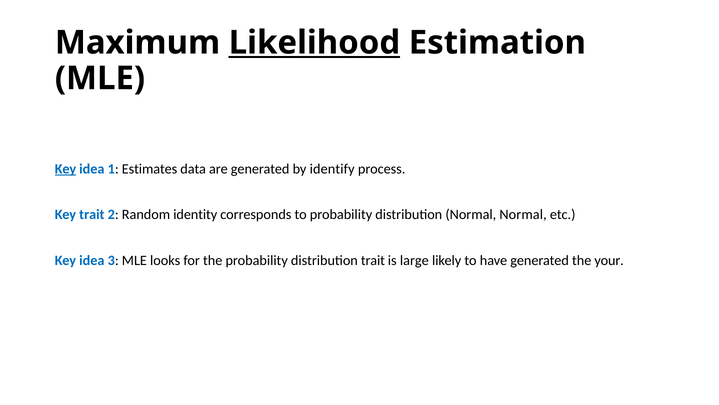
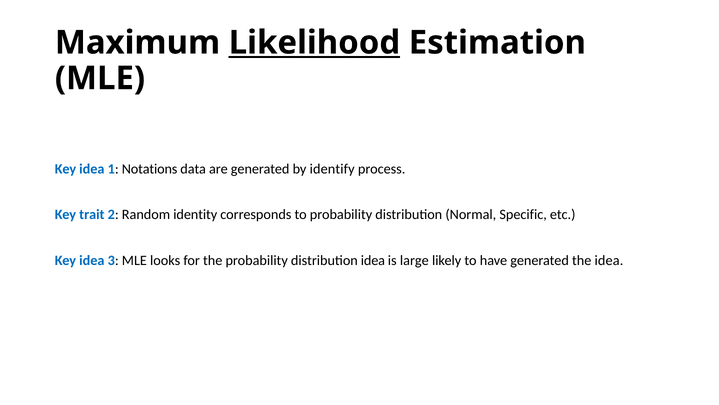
Key at (65, 169) underline: present -> none
Estimates: Estimates -> Notations
Normal Normal: Normal -> Specific
distribution trait: trait -> idea
the your: your -> idea
